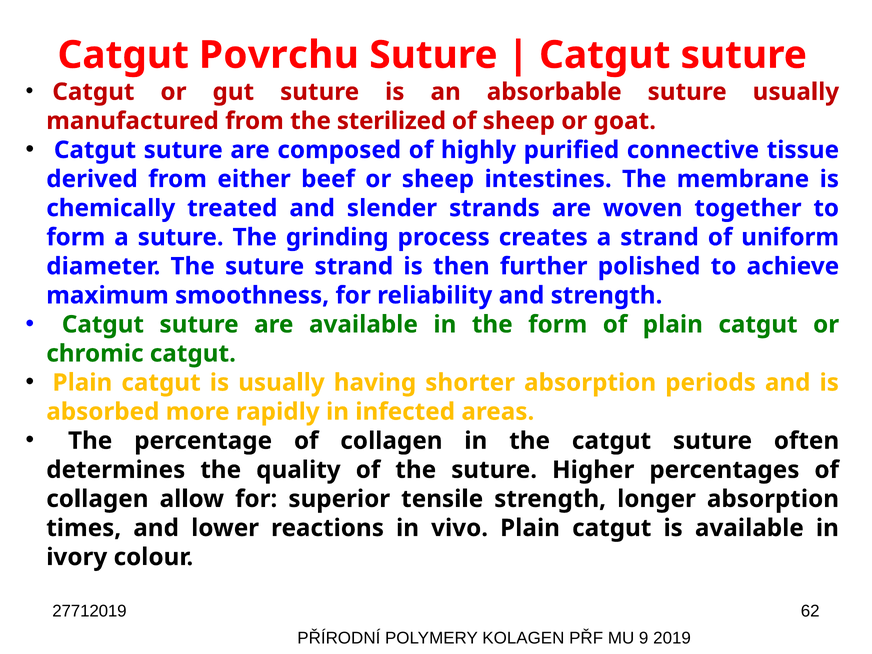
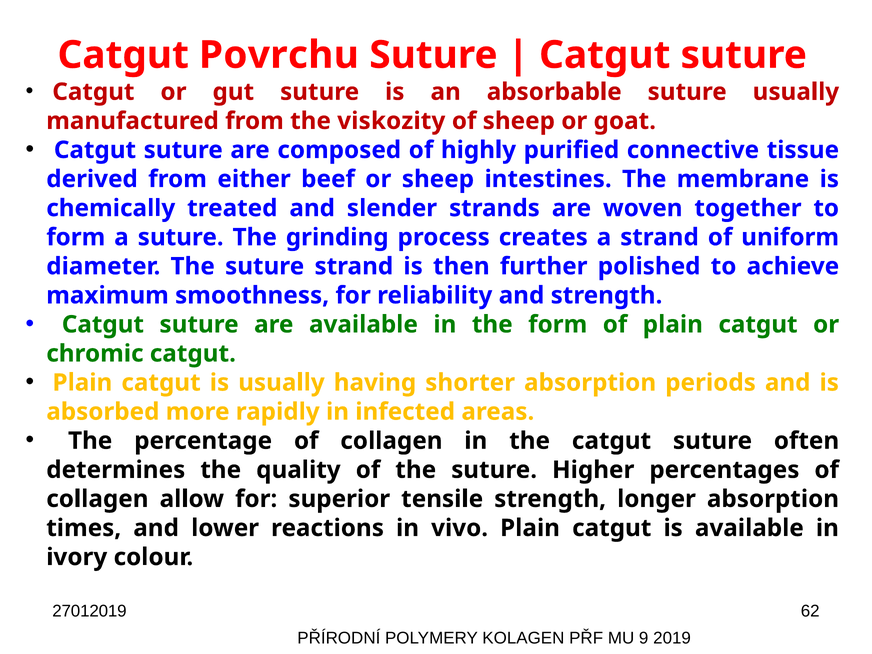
sterilized: sterilized -> viskozity
27712019: 27712019 -> 27012019
